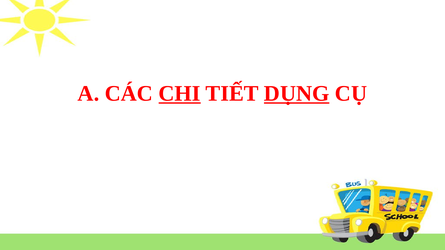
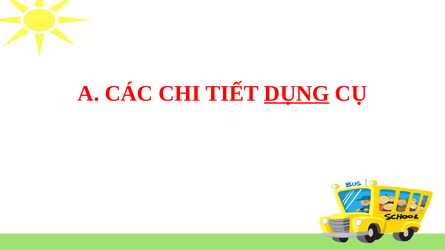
CHI underline: present -> none
